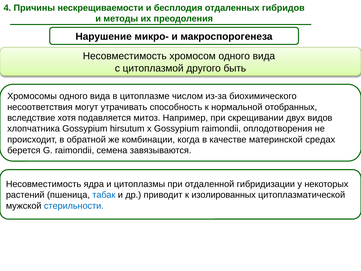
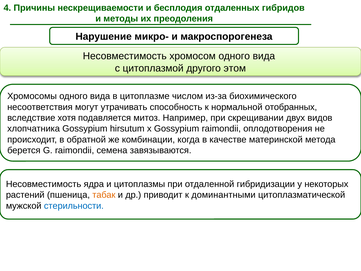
быть: быть -> этом
средах: средах -> метода
табак colour: blue -> orange
изолированных: изолированных -> доминантными
